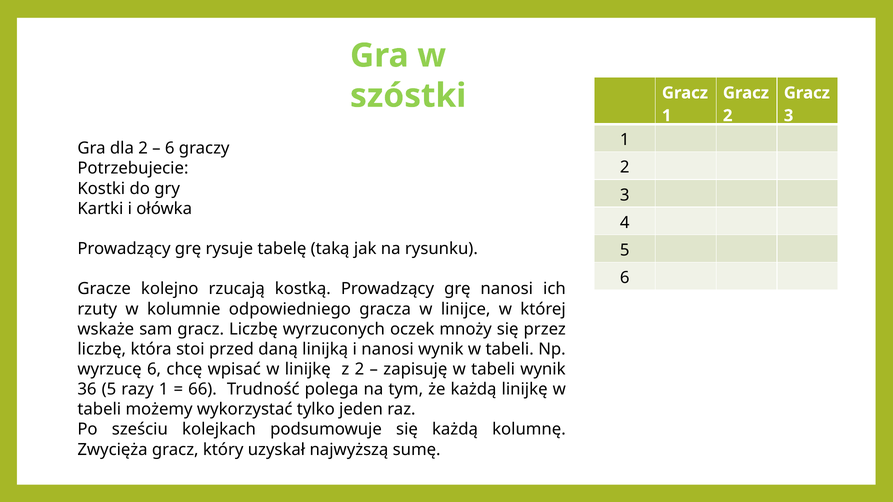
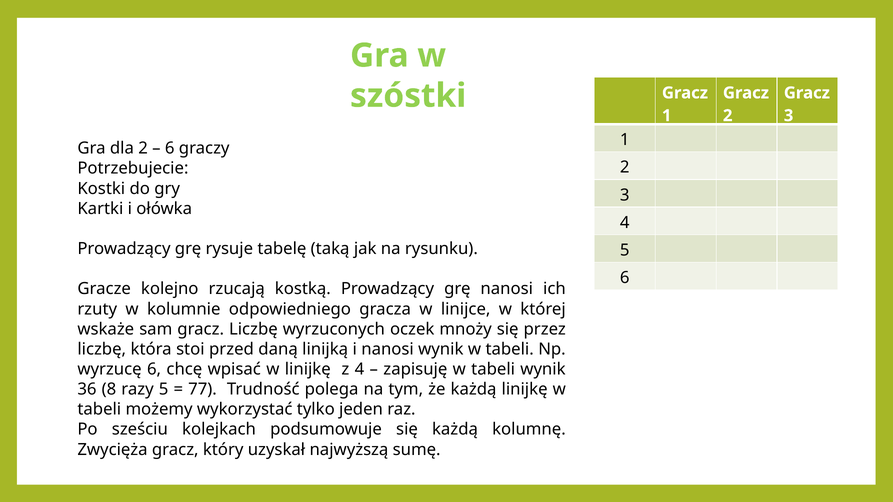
z 2: 2 -> 4
36 5: 5 -> 8
razy 1: 1 -> 5
66: 66 -> 77
